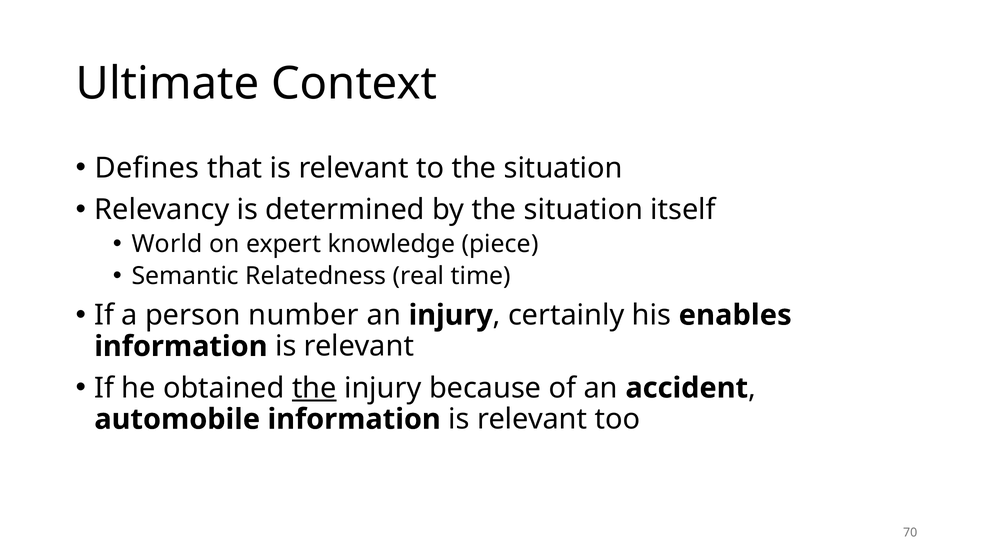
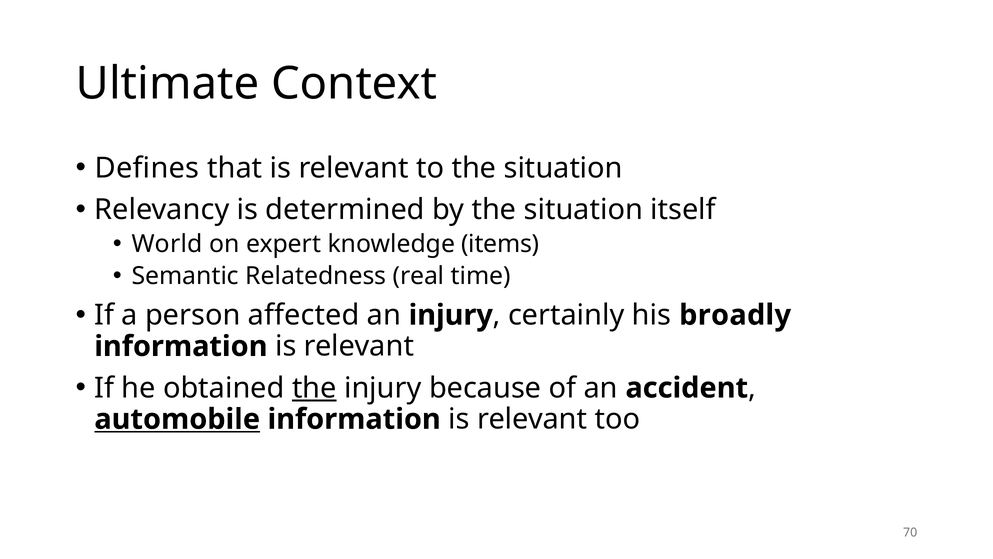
piece: piece -> items
number: number -> affected
enables: enables -> broadly
automobile underline: none -> present
